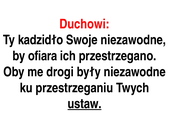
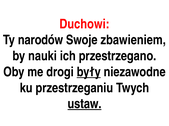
kadzidło: kadzidło -> narodów
Swoje niezawodne: niezawodne -> zbawieniem
ofiara: ofiara -> nauki
były underline: none -> present
